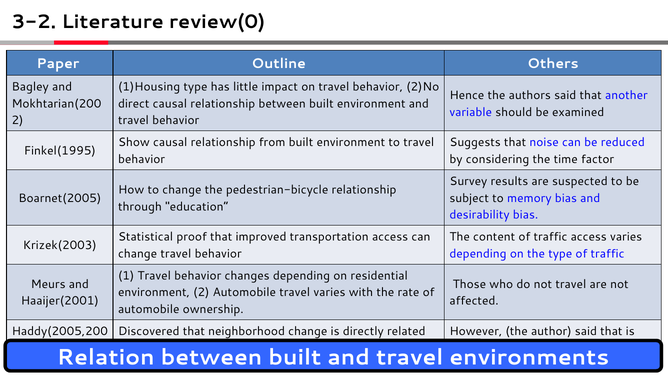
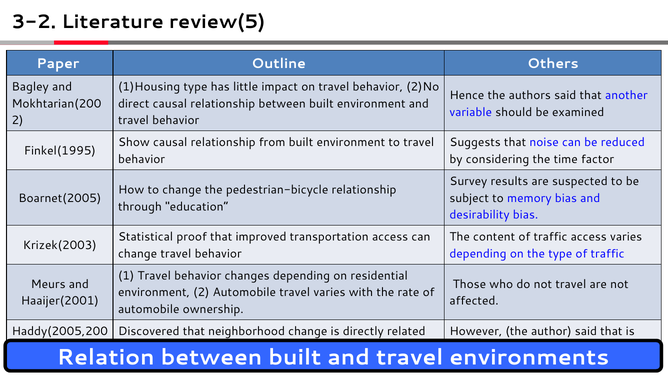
review(0: review(0 -> review(5
